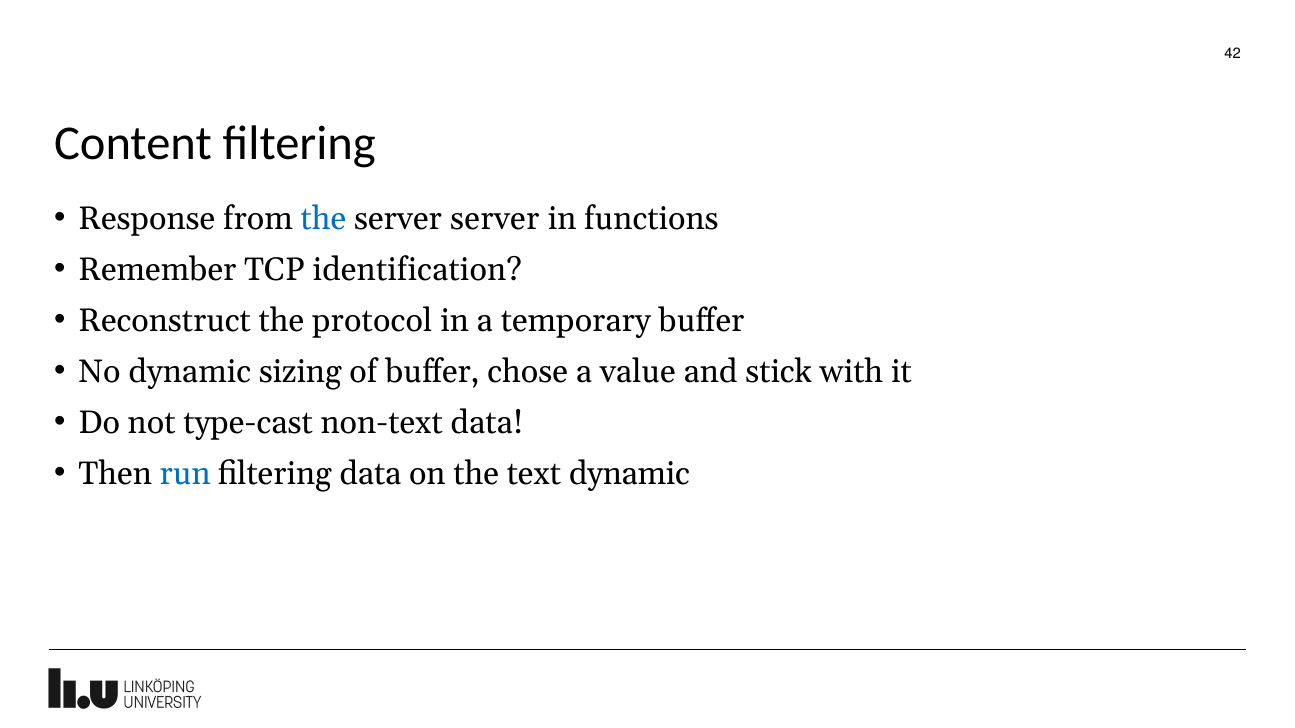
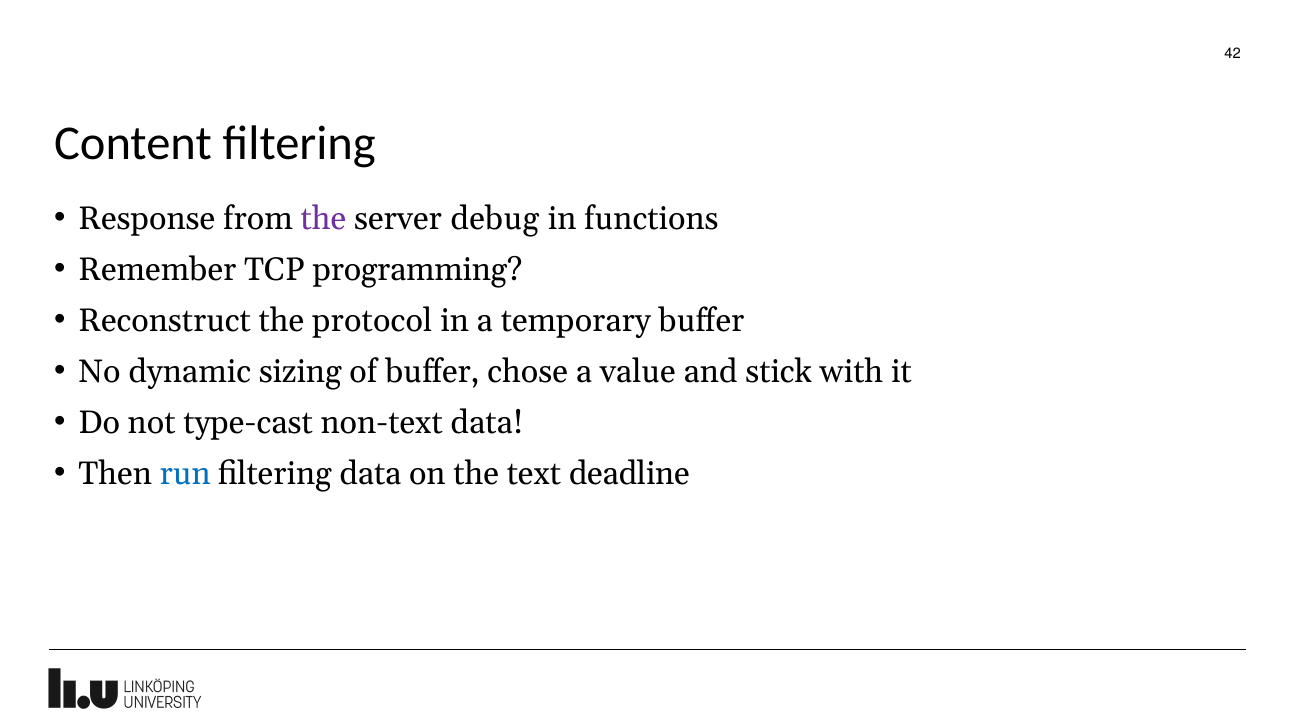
the at (324, 219) colour: blue -> purple
server server: server -> debug
identification: identification -> programming
text dynamic: dynamic -> deadline
